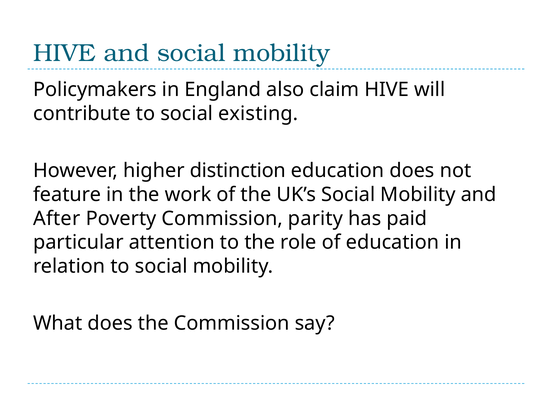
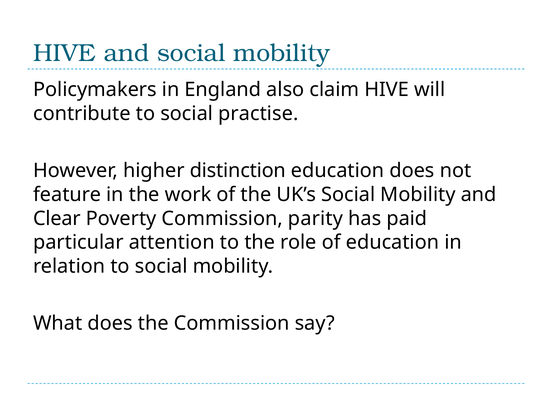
existing: existing -> practise
After: After -> Clear
